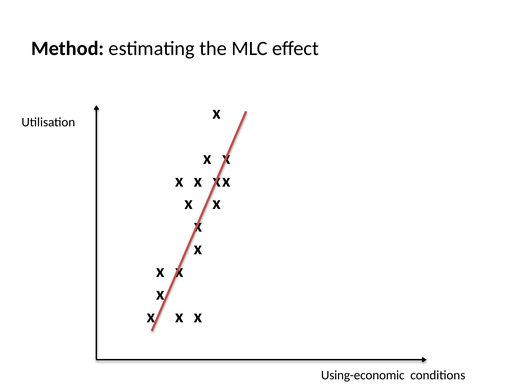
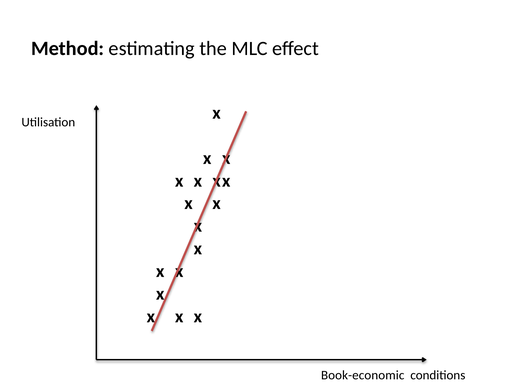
Using-economic: Using-economic -> Book-economic
